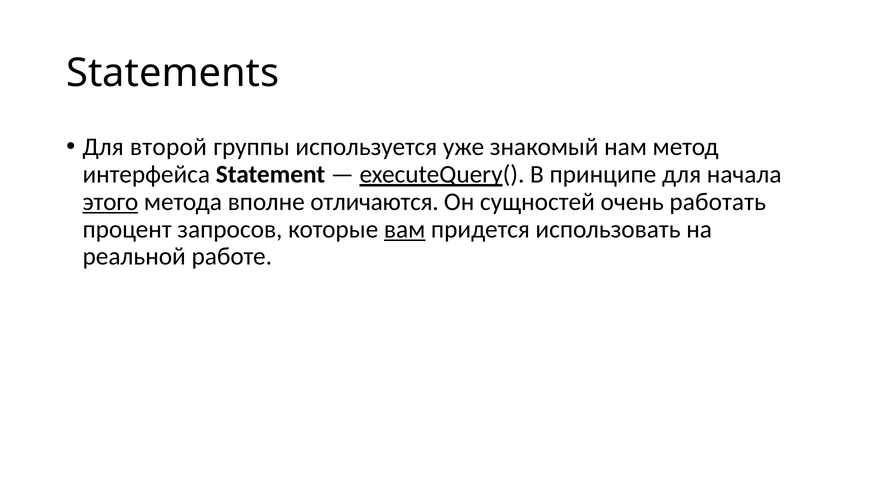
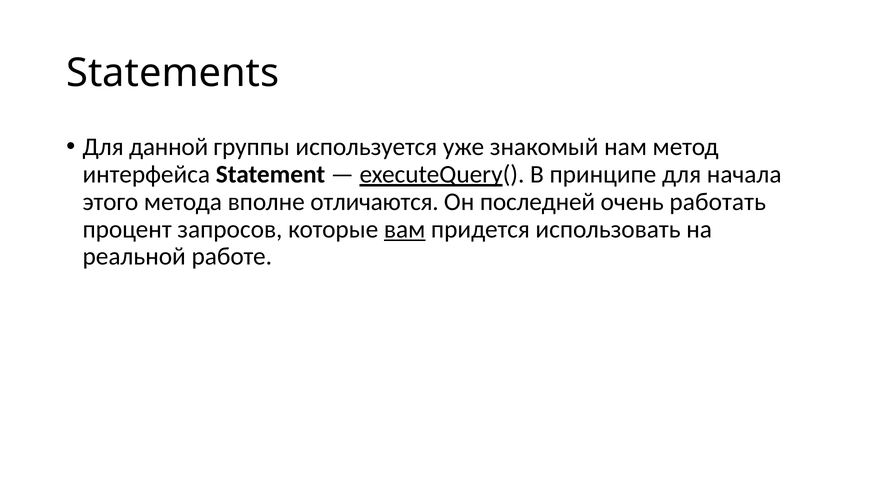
второй: второй -> данной
этого underline: present -> none
сущностей: сущностей -> последней
